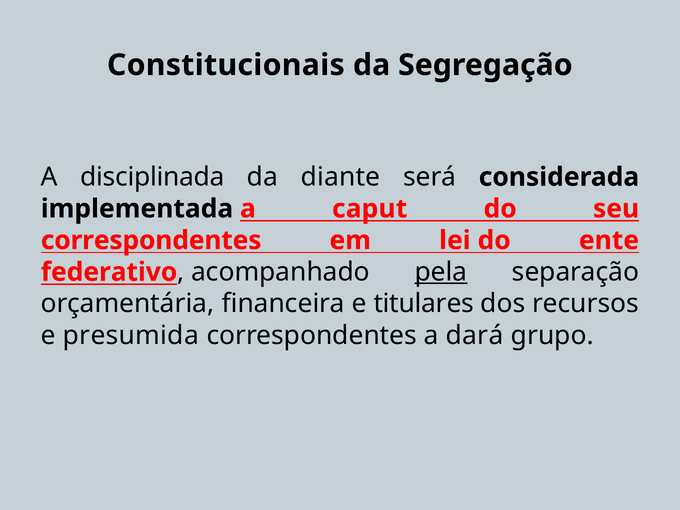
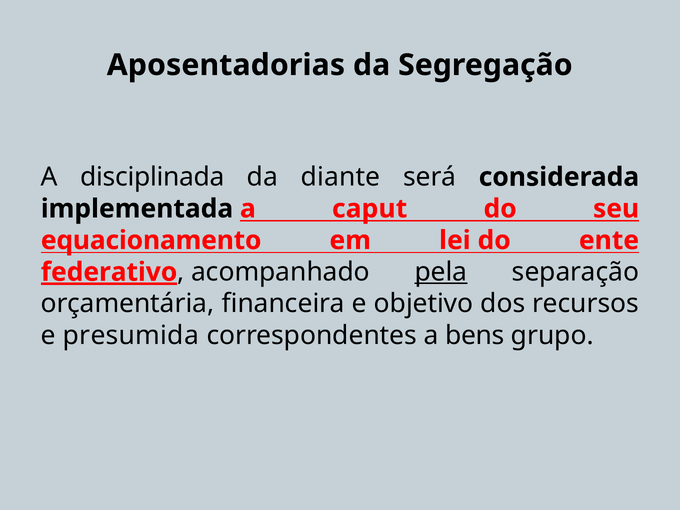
Constitucionais: Constitucionais -> Aposentadorias
correspondentes at (151, 240): correspondentes -> equacionamento
federativo underline: none -> present
titulares: titulares -> objetivo
dará: dará -> bens
